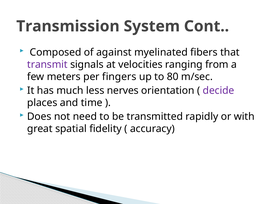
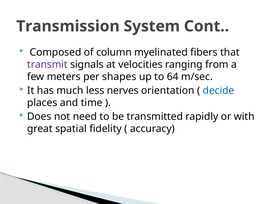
against: against -> column
fingers: fingers -> shapes
80: 80 -> 64
decide colour: purple -> blue
